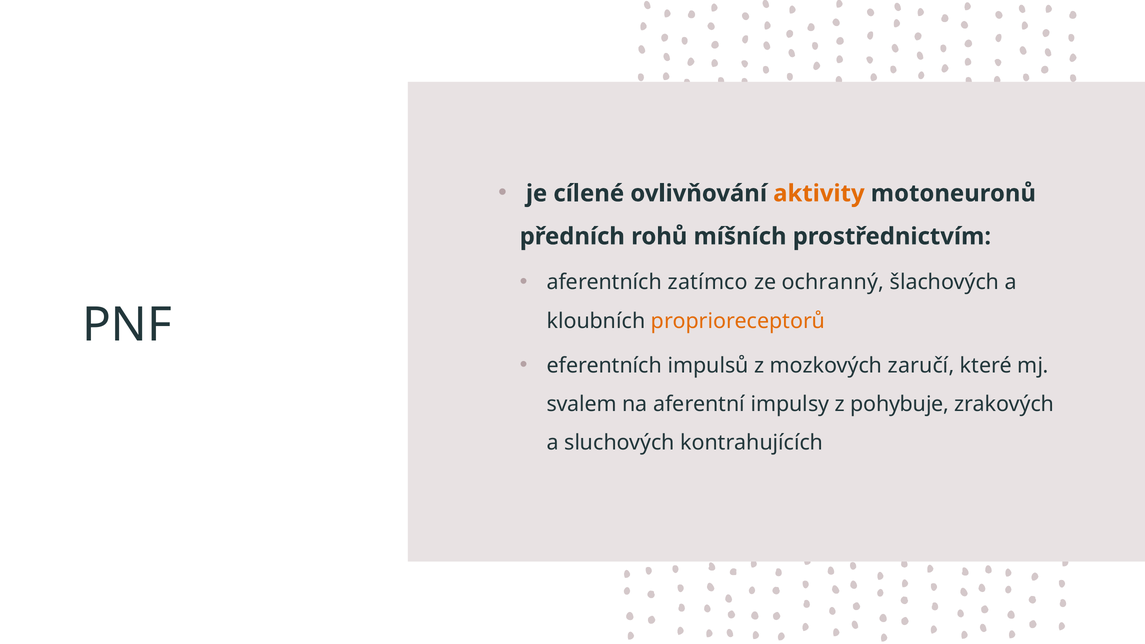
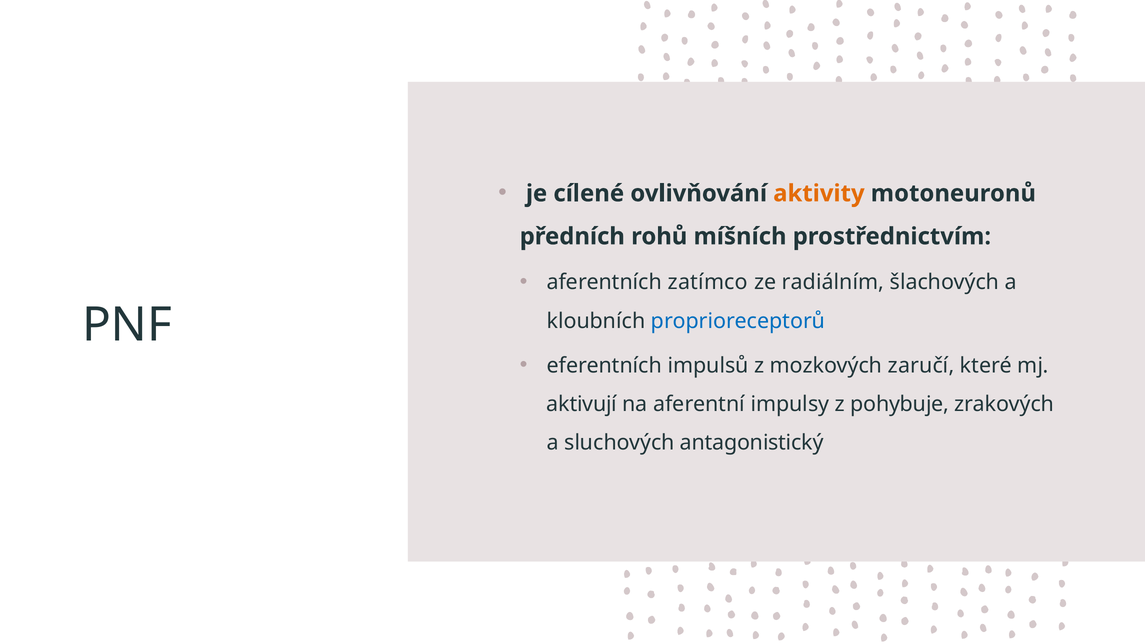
ochranný: ochranný -> radiálním
proprioreceptorů colour: orange -> blue
svalem: svalem -> aktivují
kontrahujících: kontrahujících -> antagonistický
